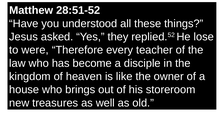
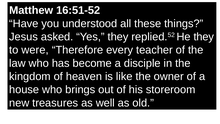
28:51-52: 28:51-52 -> 16:51-52
He lose: lose -> they
